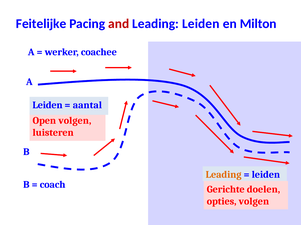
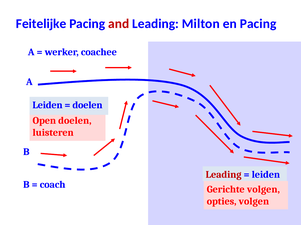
Leading Leiden: Leiden -> Milton
en Milton: Milton -> Pacing
aantal at (87, 105): aantal -> doelen
Open volgen: volgen -> doelen
Leading at (224, 175) colour: orange -> red
Gerichte doelen: doelen -> volgen
